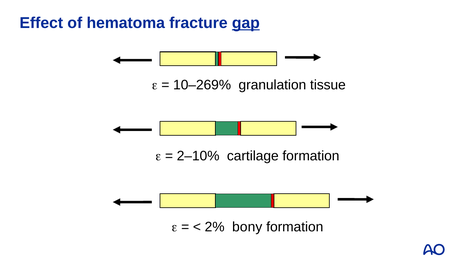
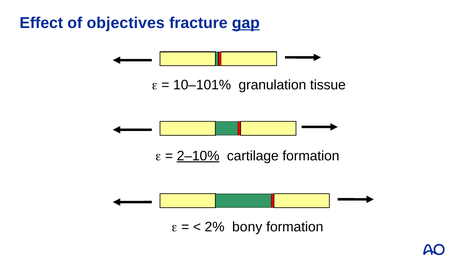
hematoma: hematoma -> objectives
10–269%: 10–269% -> 10–101%
2–10% underline: none -> present
